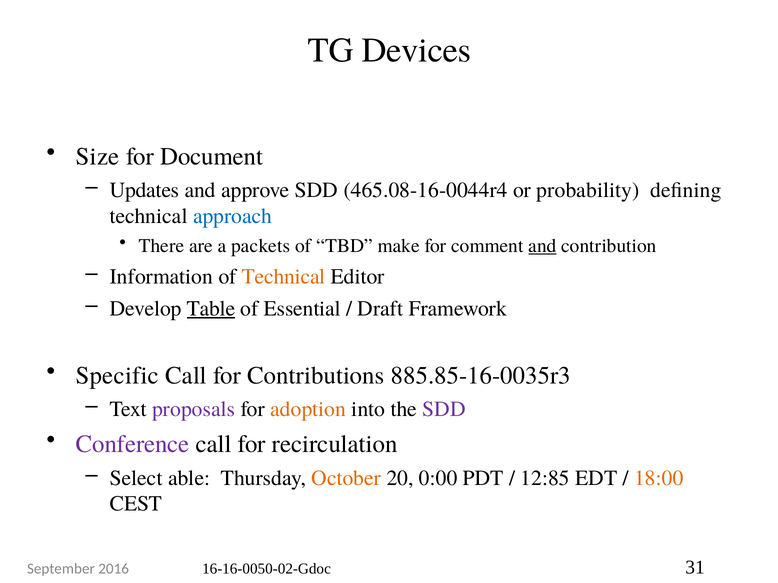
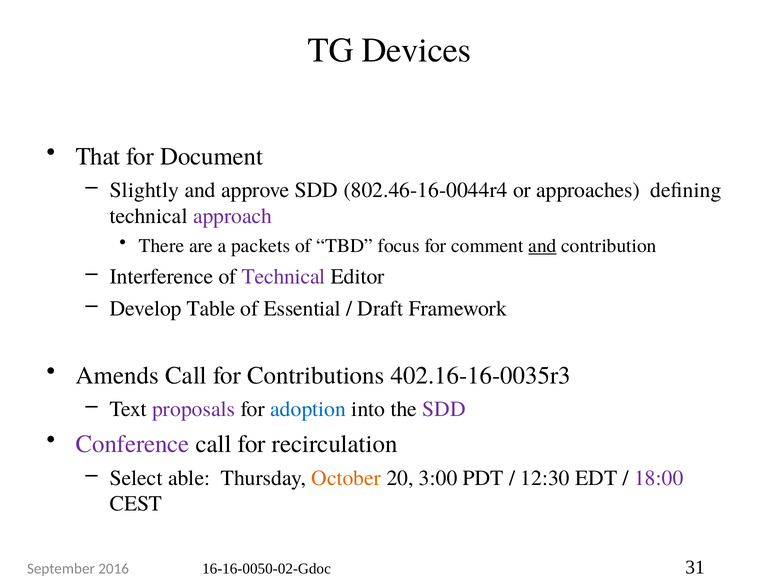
Size: Size -> That
Updates: Updates -> Slightly
465.08-16-0044r4: 465.08-16-0044r4 -> 802.46-16-0044r4
probability: probability -> approaches
approach colour: blue -> purple
make: make -> focus
Information: Information -> Interference
Technical at (284, 277) colour: orange -> purple
Table underline: present -> none
Specific: Specific -> Amends
885.85-16-0035r3: 885.85-16-0035r3 -> 402.16-16-0035r3
adoption colour: orange -> blue
0:00: 0:00 -> 3:00
12:85: 12:85 -> 12:30
18:00 colour: orange -> purple
